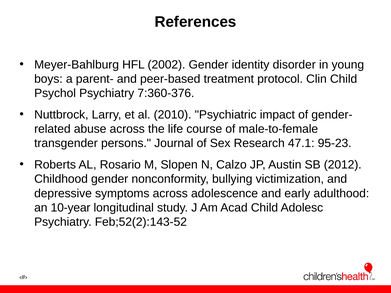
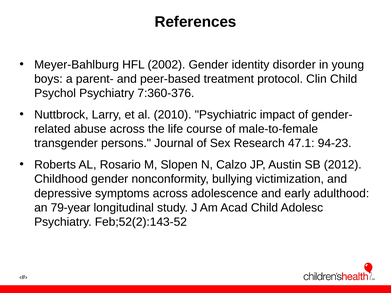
95-23: 95-23 -> 94-23
10-year: 10-year -> 79-year
